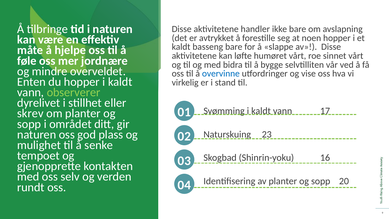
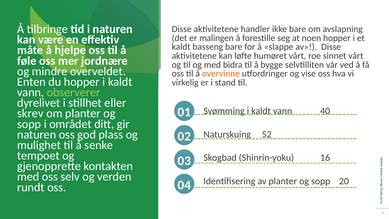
avtrykket: avtrykket -> malingen
overvinne colour: blue -> orange
17: 17 -> 40
23: 23 -> 52
